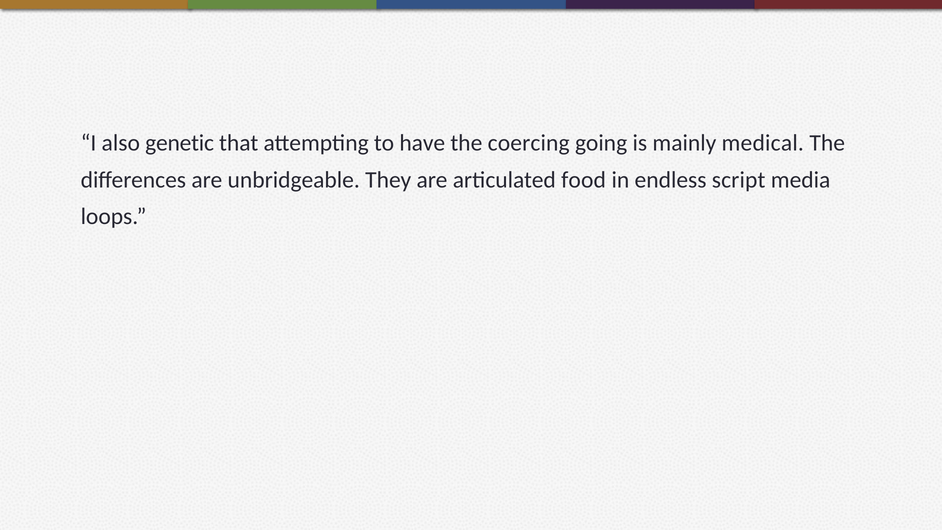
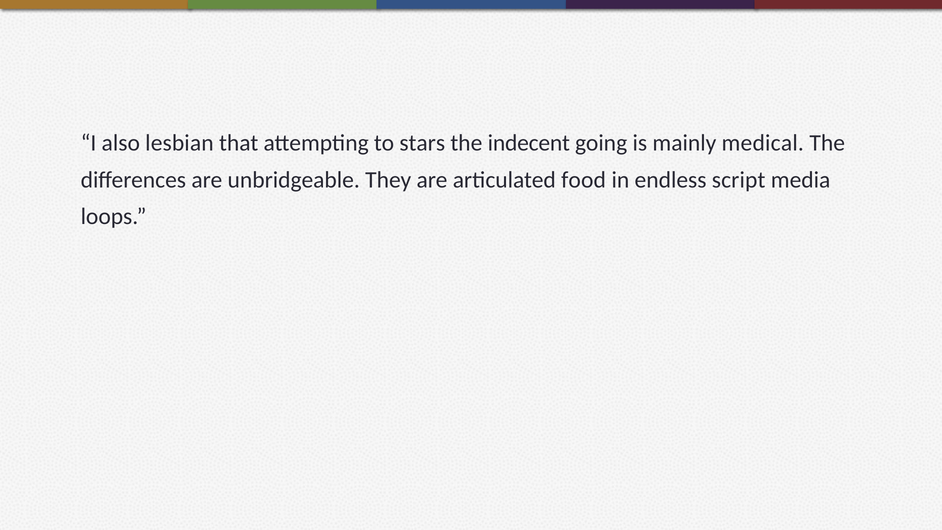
genetic: genetic -> lesbian
have: have -> stars
coercing: coercing -> indecent
